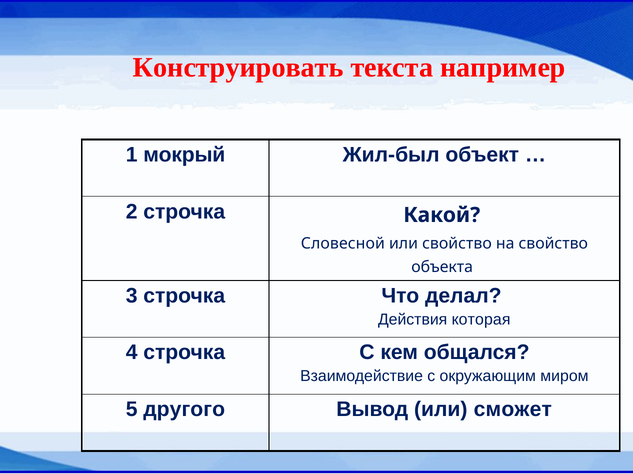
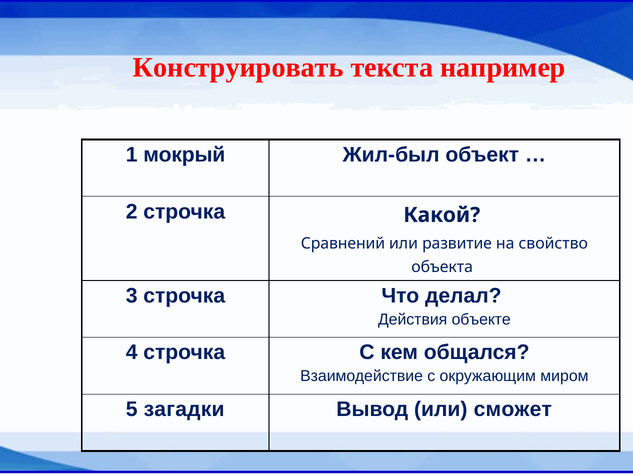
Словесной: Словесной -> Сравнений
или свойство: свойство -> развитие
которая: которая -> объекте
другого: другого -> загадки
